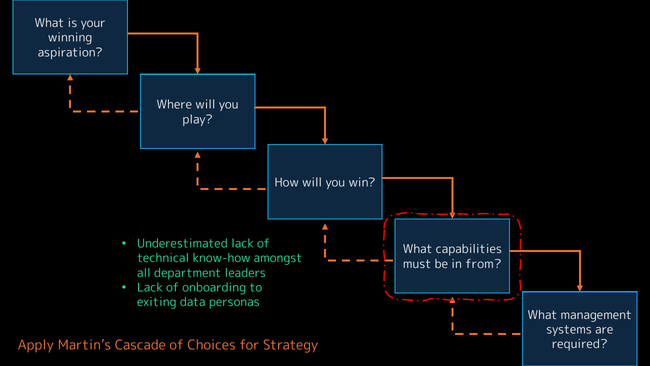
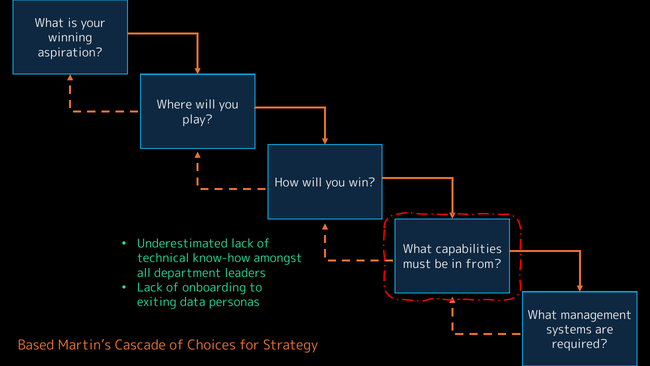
Apply: Apply -> Based
